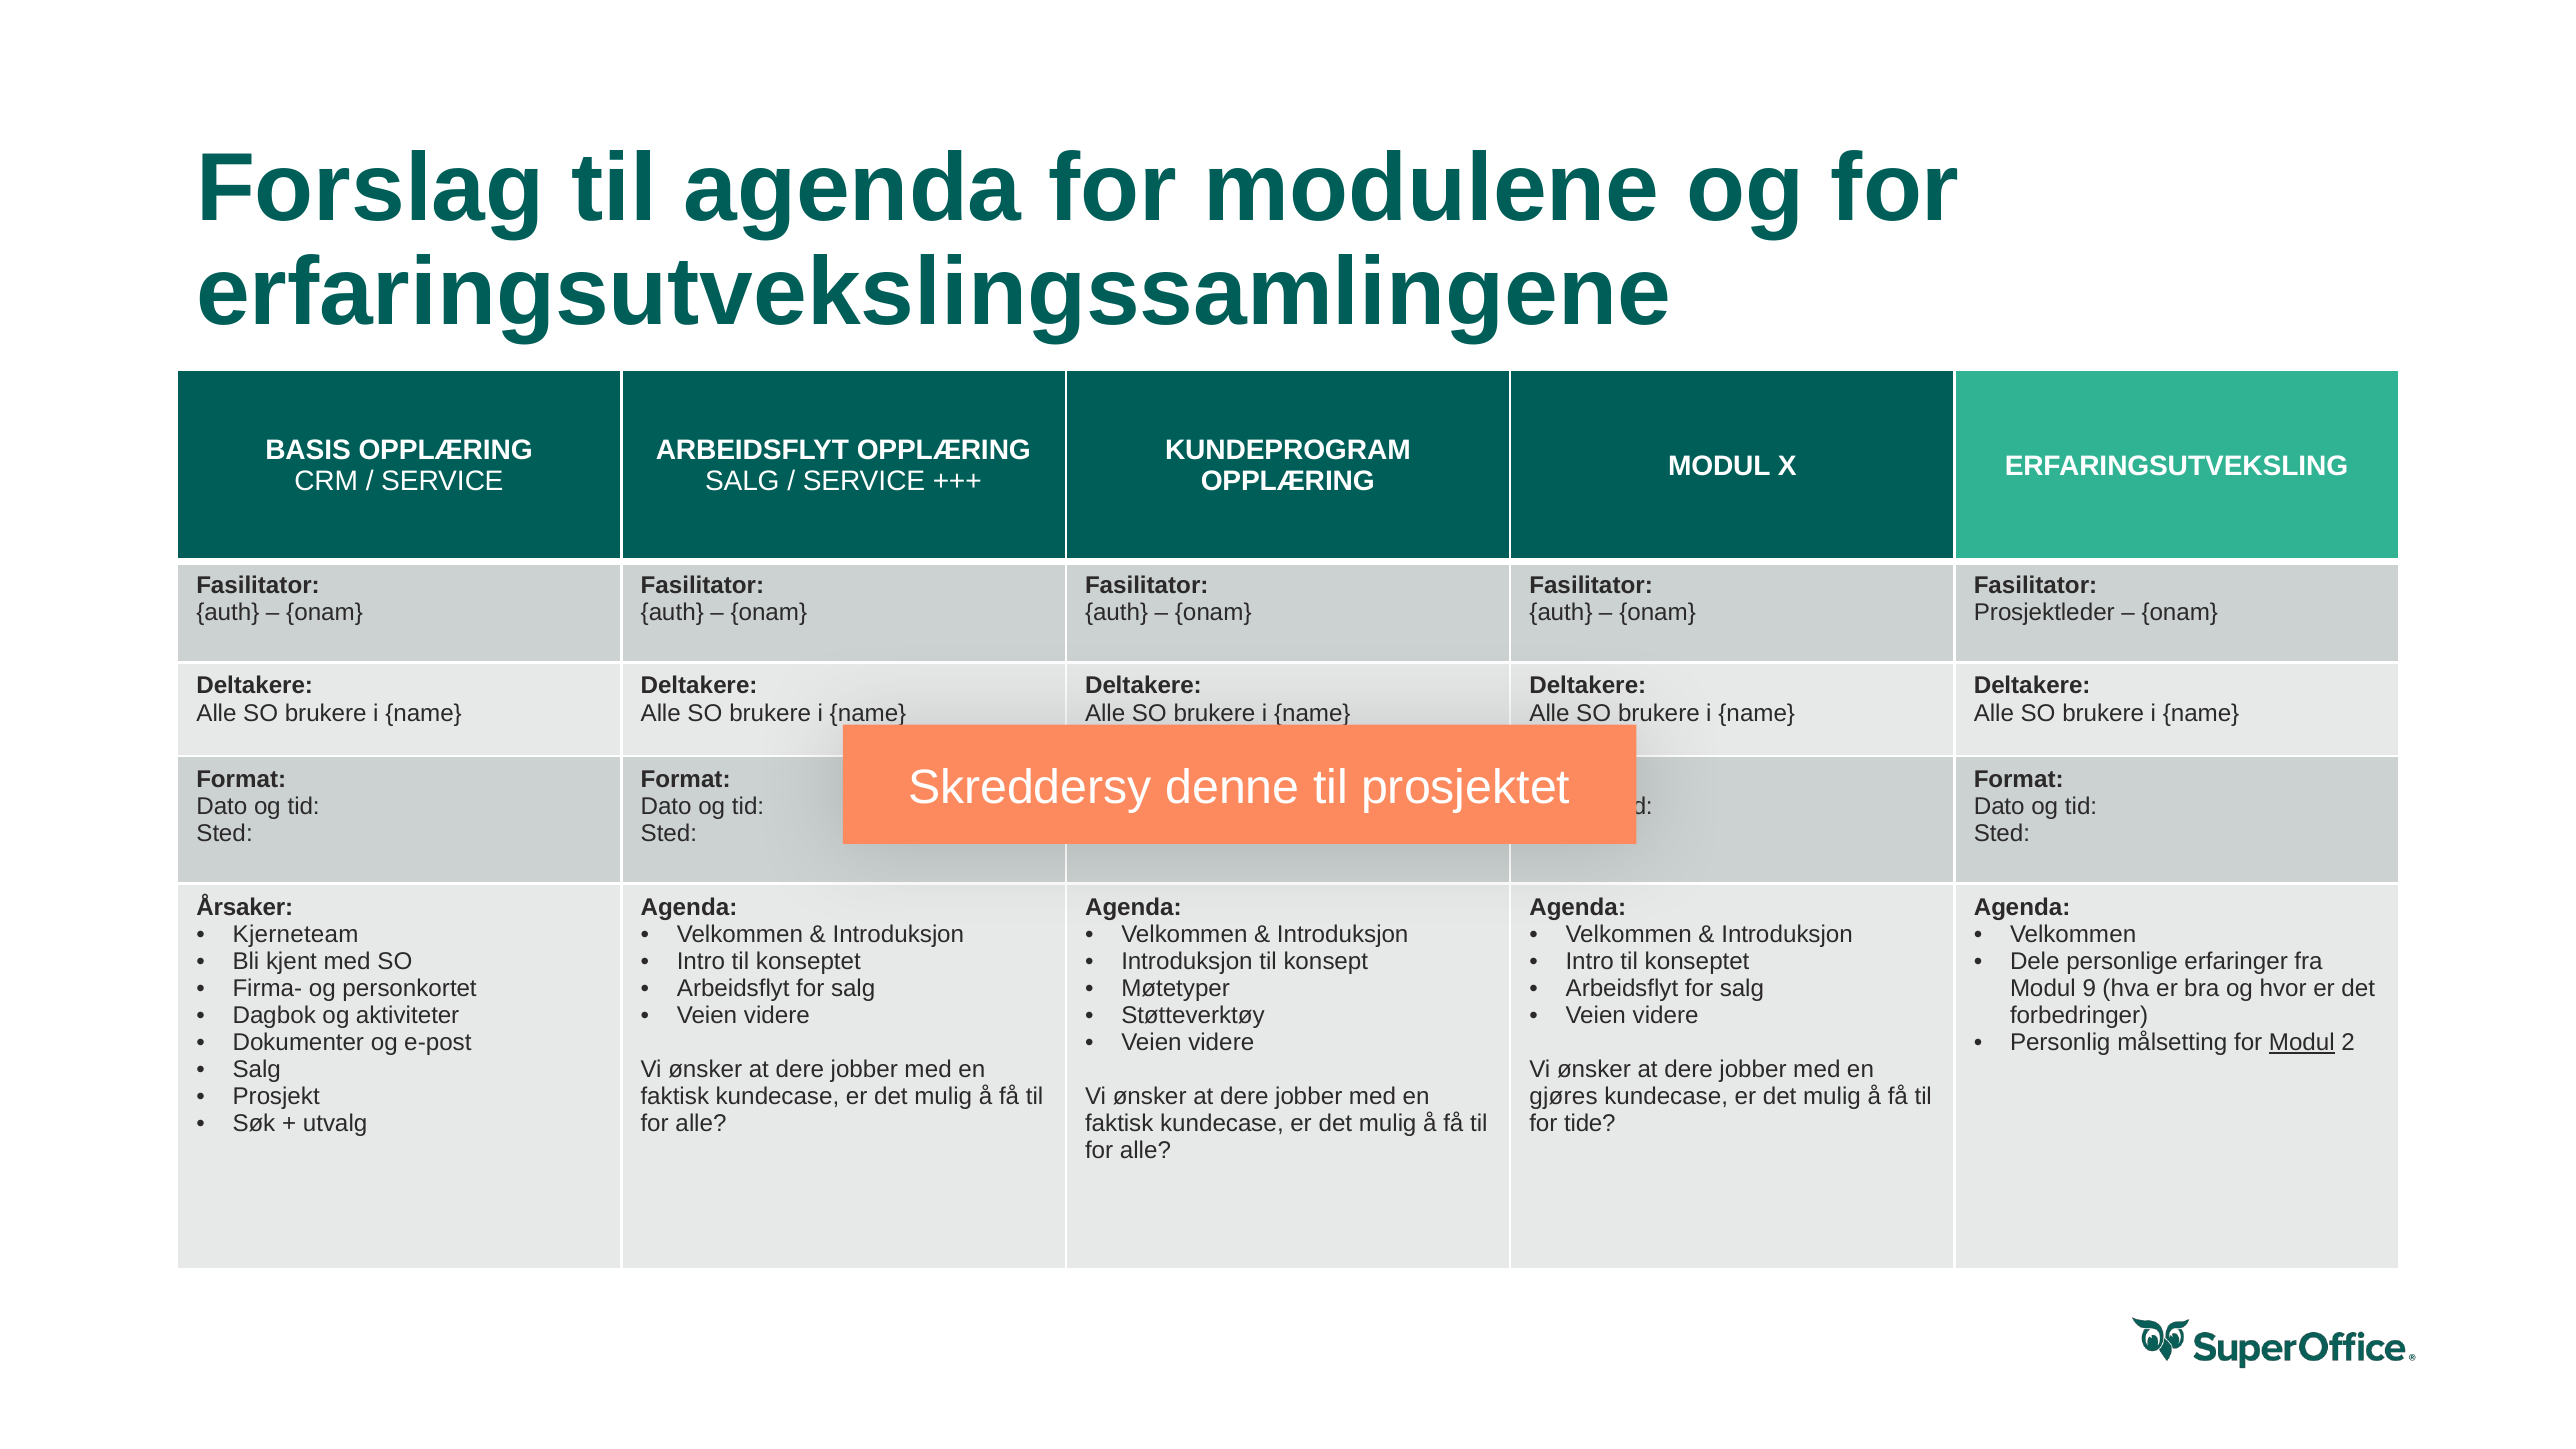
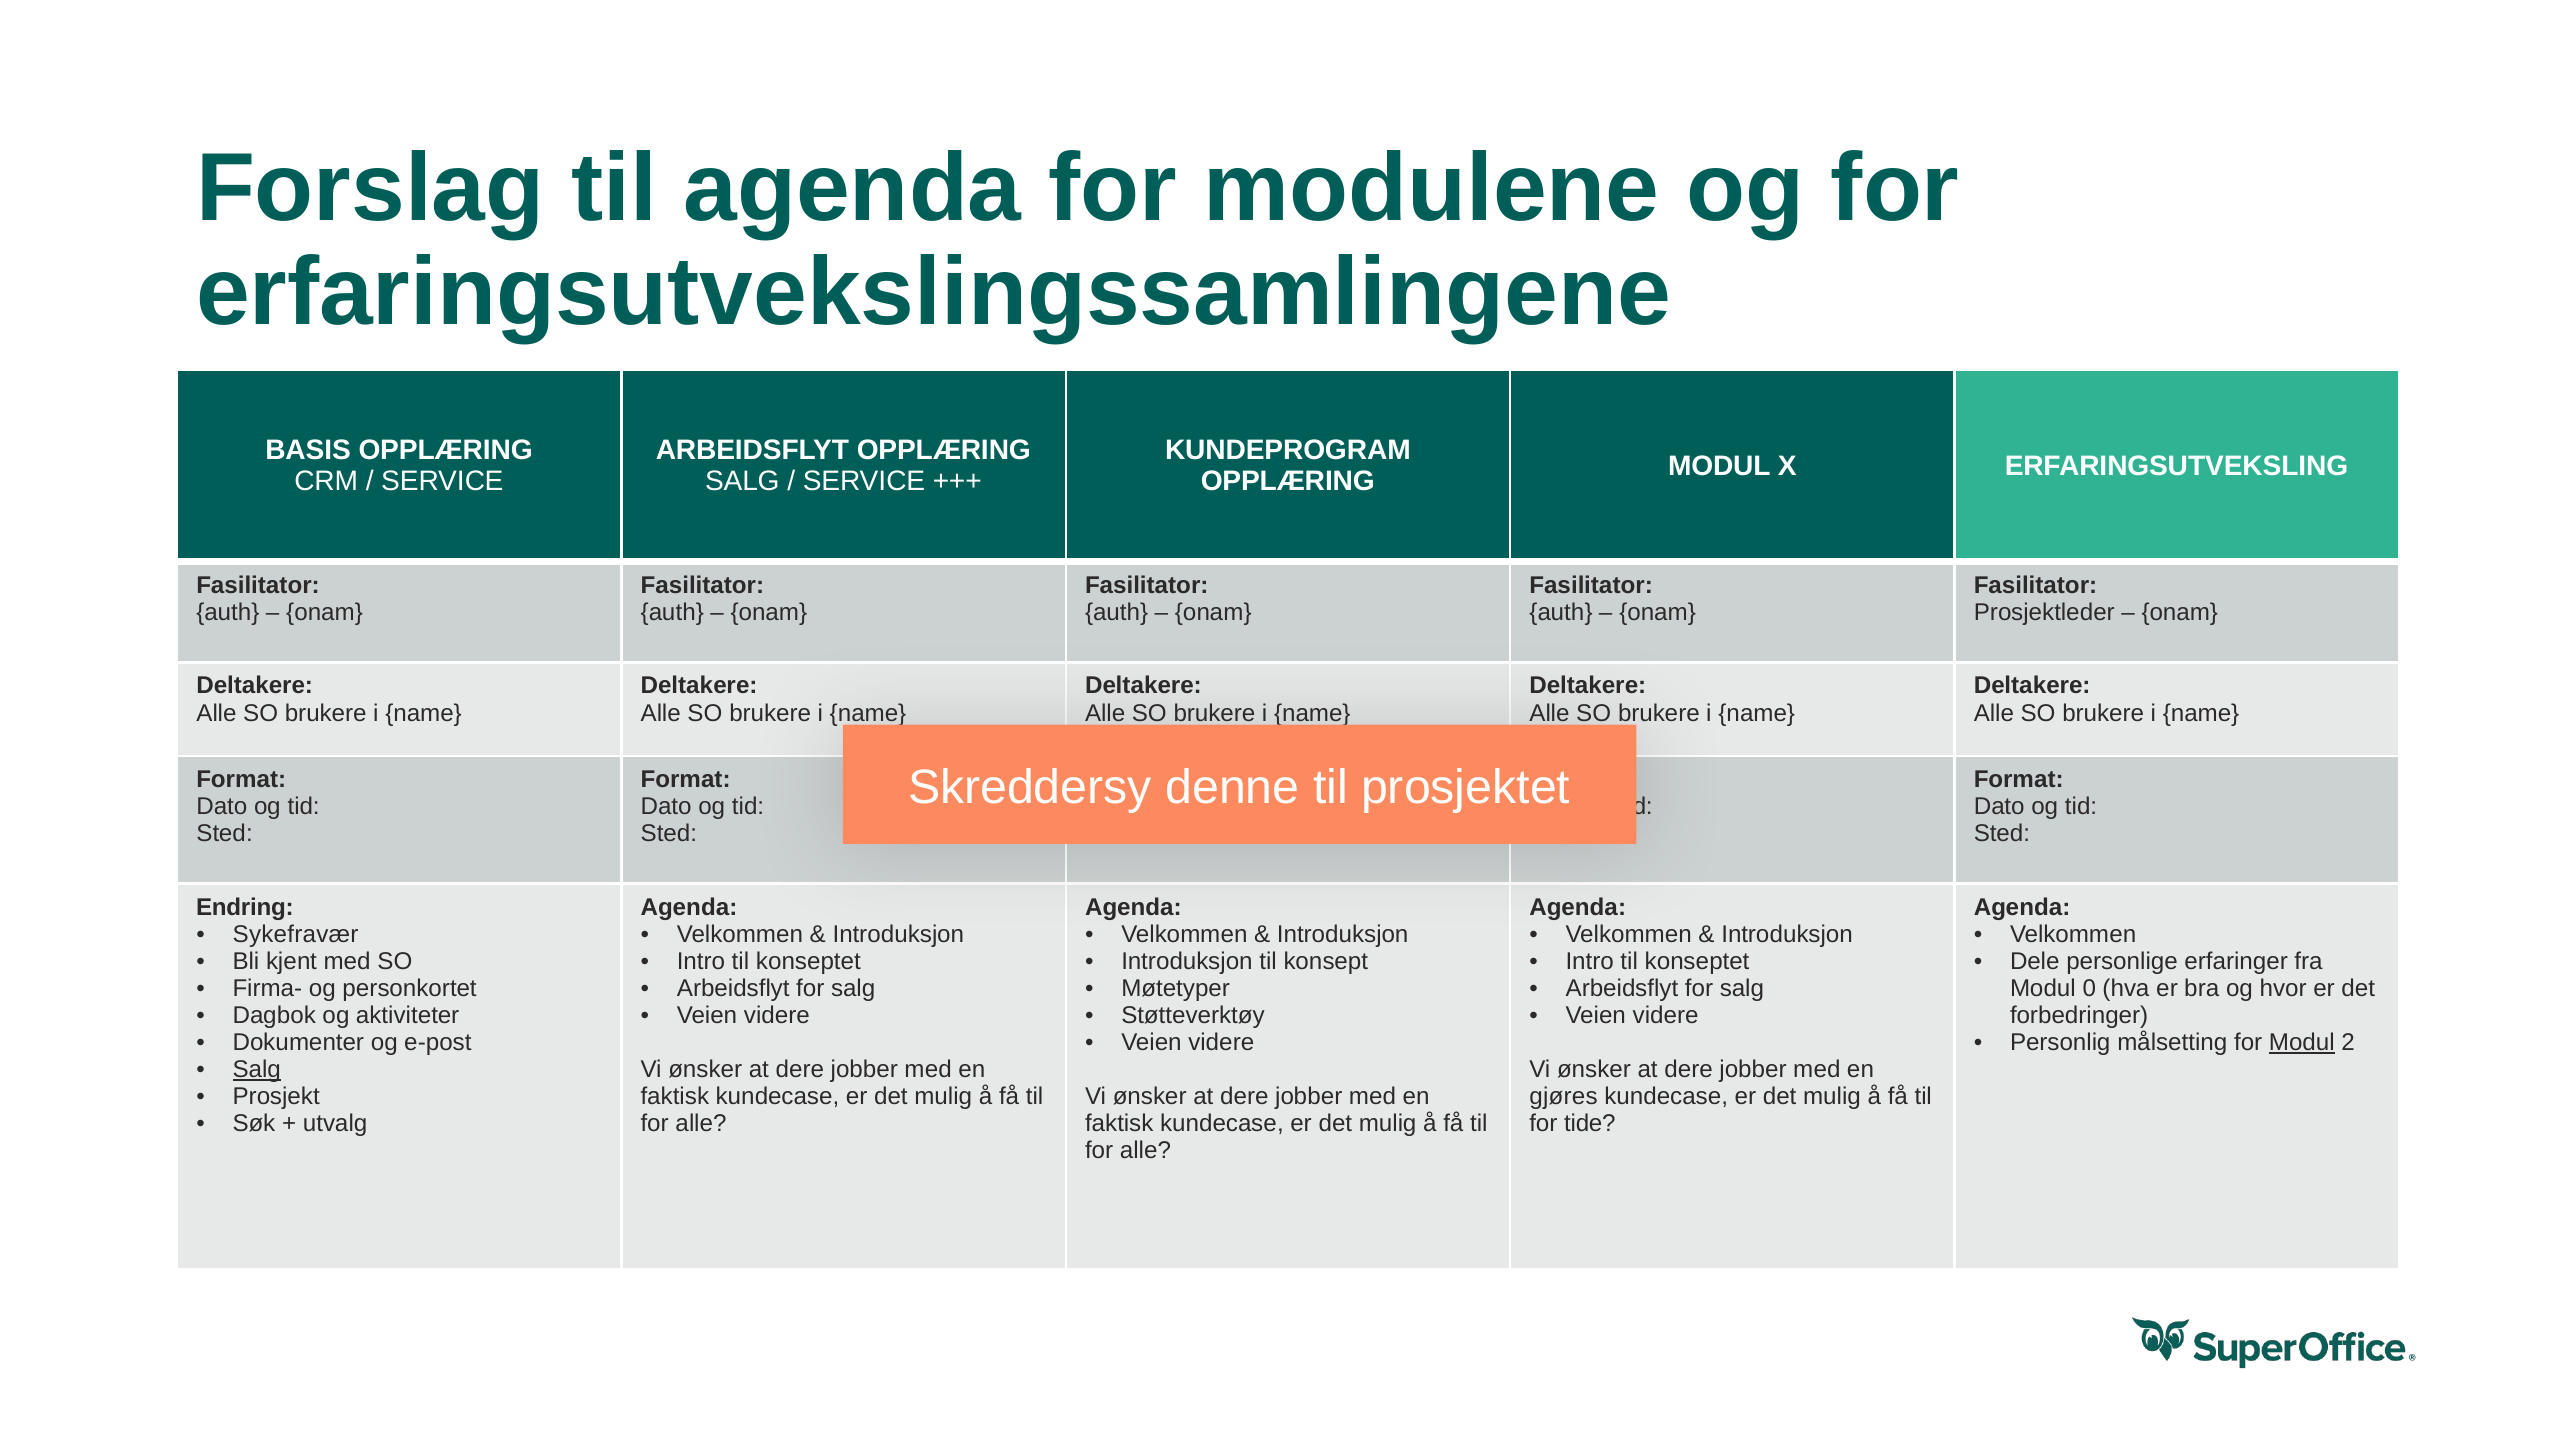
Årsaker: Årsaker -> Endring
Kjerneteam: Kjerneteam -> Sykefravær
9: 9 -> 0
Salg at (257, 1070) underline: none -> present
